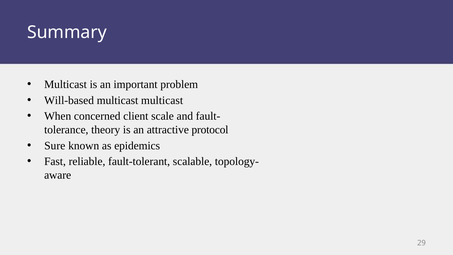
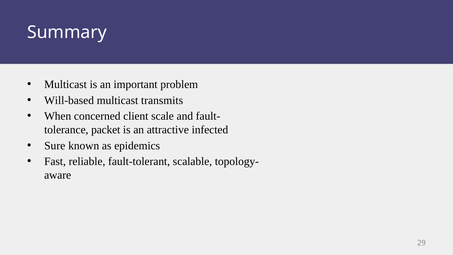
multicast multicast: multicast -> transmits
theory: theory -> packet
protocol: protocol -> infected
